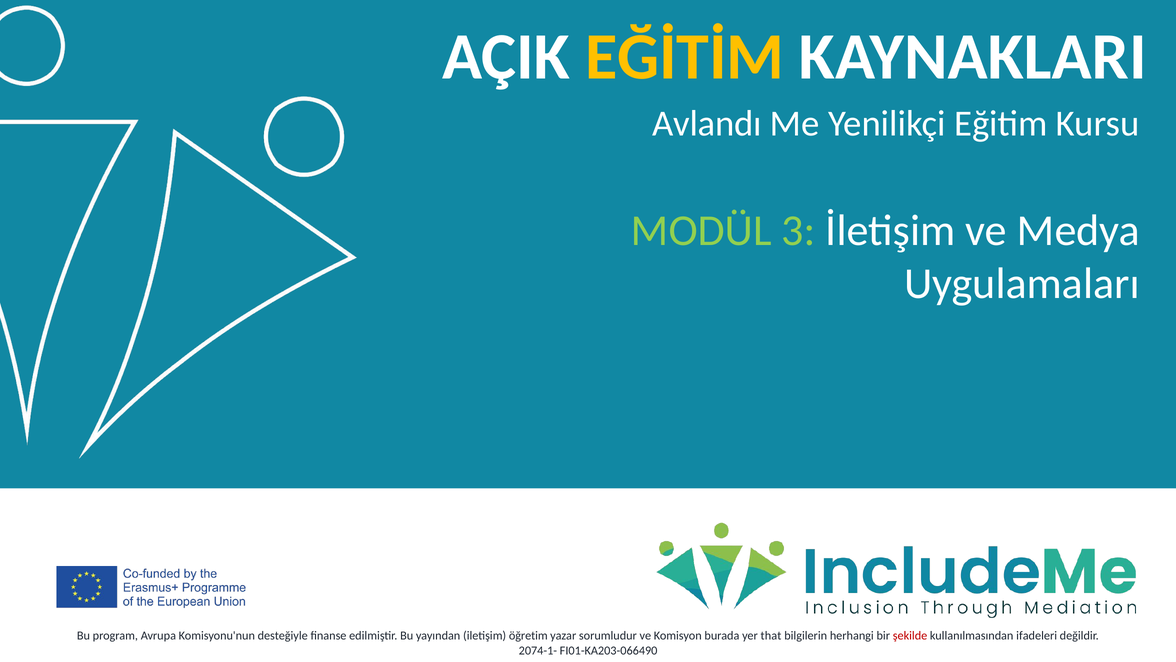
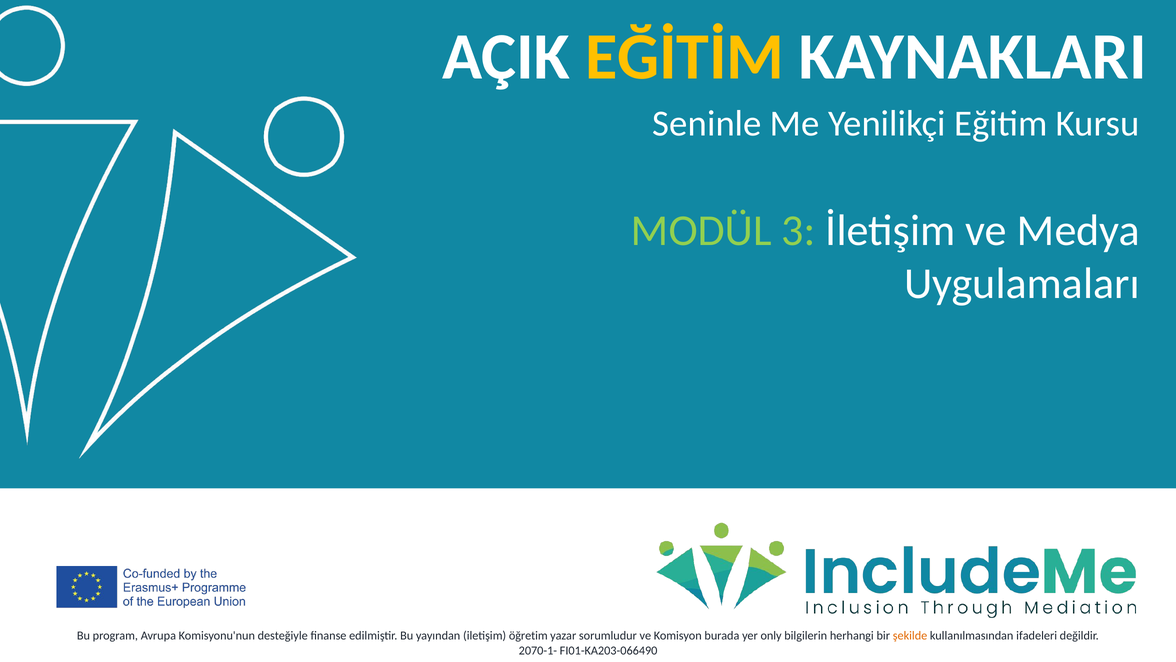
Avlandı: Avlandı -> Seninle
that: that -> only
şekilde colour: red -> orange
2074-1-: 2074-1- -> 2070-1-
